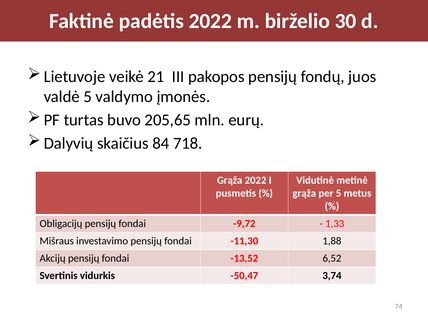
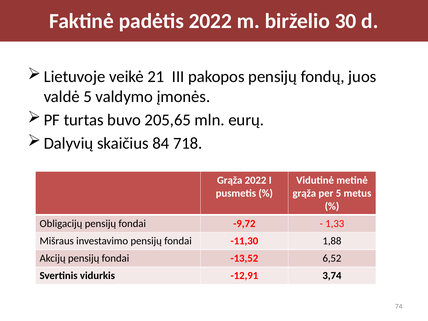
-50,47: -50,47 -> -12,91
